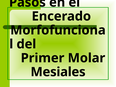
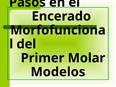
Mesiales: Mesiales -> Modelos
